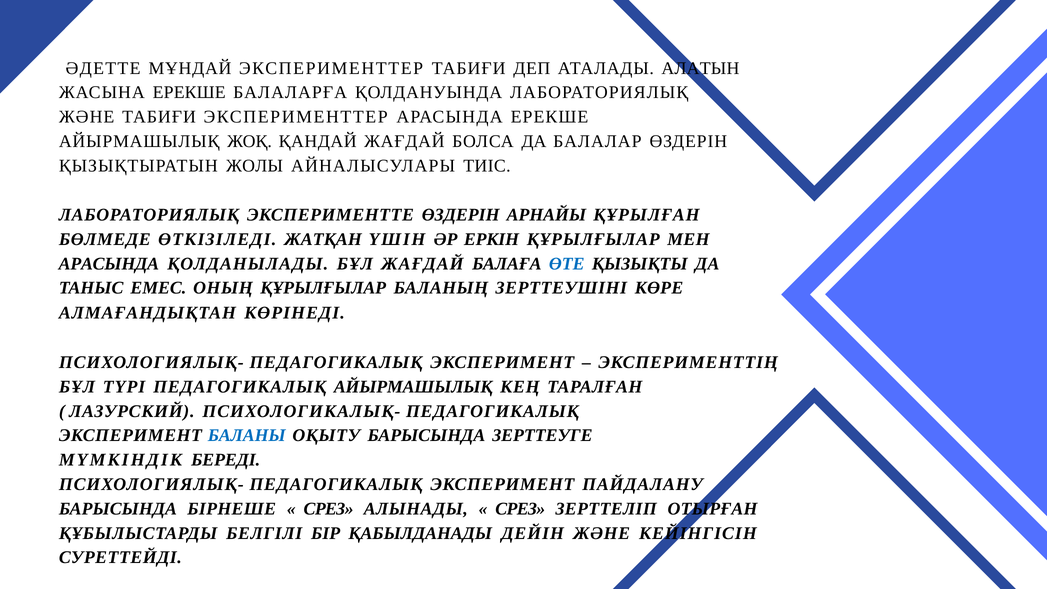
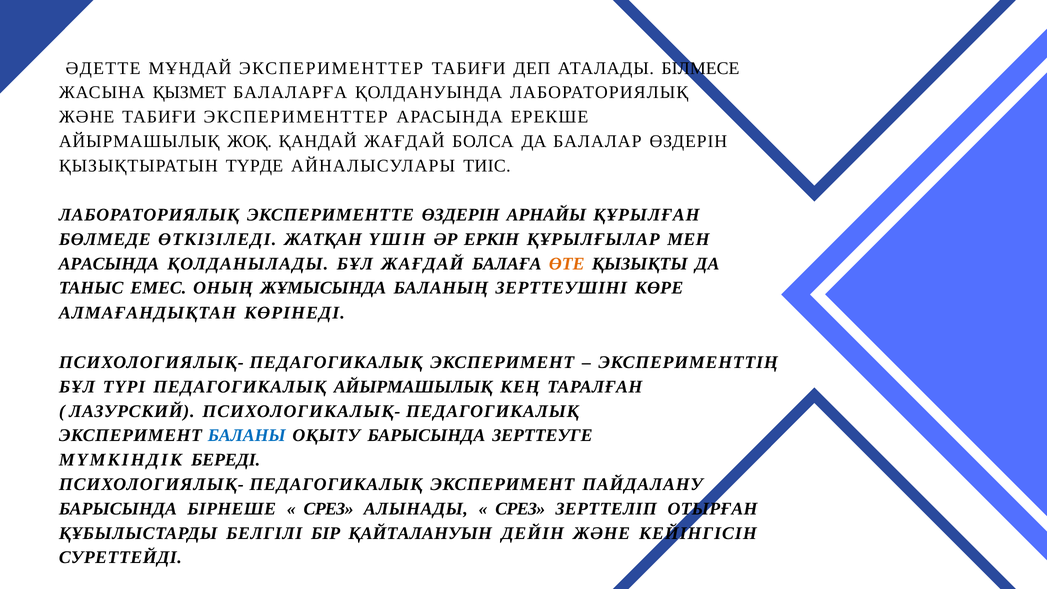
АЛАТЫН: АЛАТЫН -> БIЛМЕСЕ
ЕРЕКШЕ at (189, 93): ЕРЕКШЕ -> ҚЫЗМЕТ
ЖОЛЫ: ЖОЛЫ -> ТҮРДЕ
ӨТЕ colour: blue -> orange
ОНЫҢ ҚҰРЫЛҒЫЛАР: ҚҰРЫЛҒЫЛАР -> ЖҰМЫСЫНДА
ҚАБЫЛДАНАДЫ: ҚАБЫЛДАНАДЫ -> ҚАЙТАЛАНУЫН
